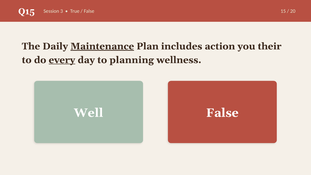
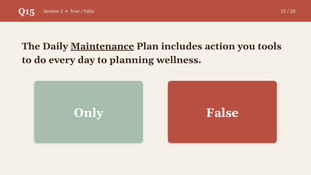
their: their -> tools
every underline: present -> none
Well: Well -> Only
